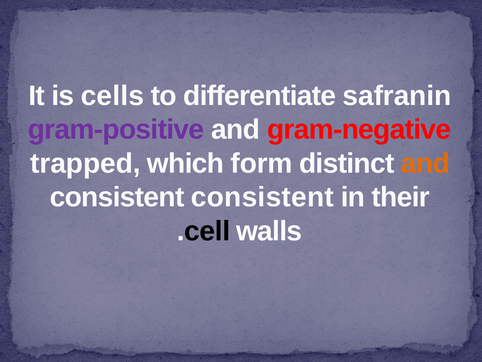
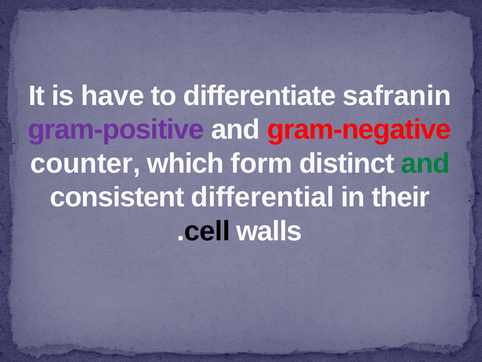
cells: cells -> have
trapped: trapped -> counter
and at (425, 163) colour: orange -> green
consistent consistent: consistent -> differential
